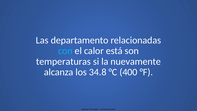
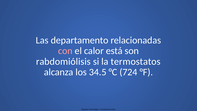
con colour: light blue -> pink
temperaturas: temperaturas -> rabdomiólisis
nuevamente: nuevamente -> termostatos
34.8: 34.8 -> 34.5
400: 400 -> 724
